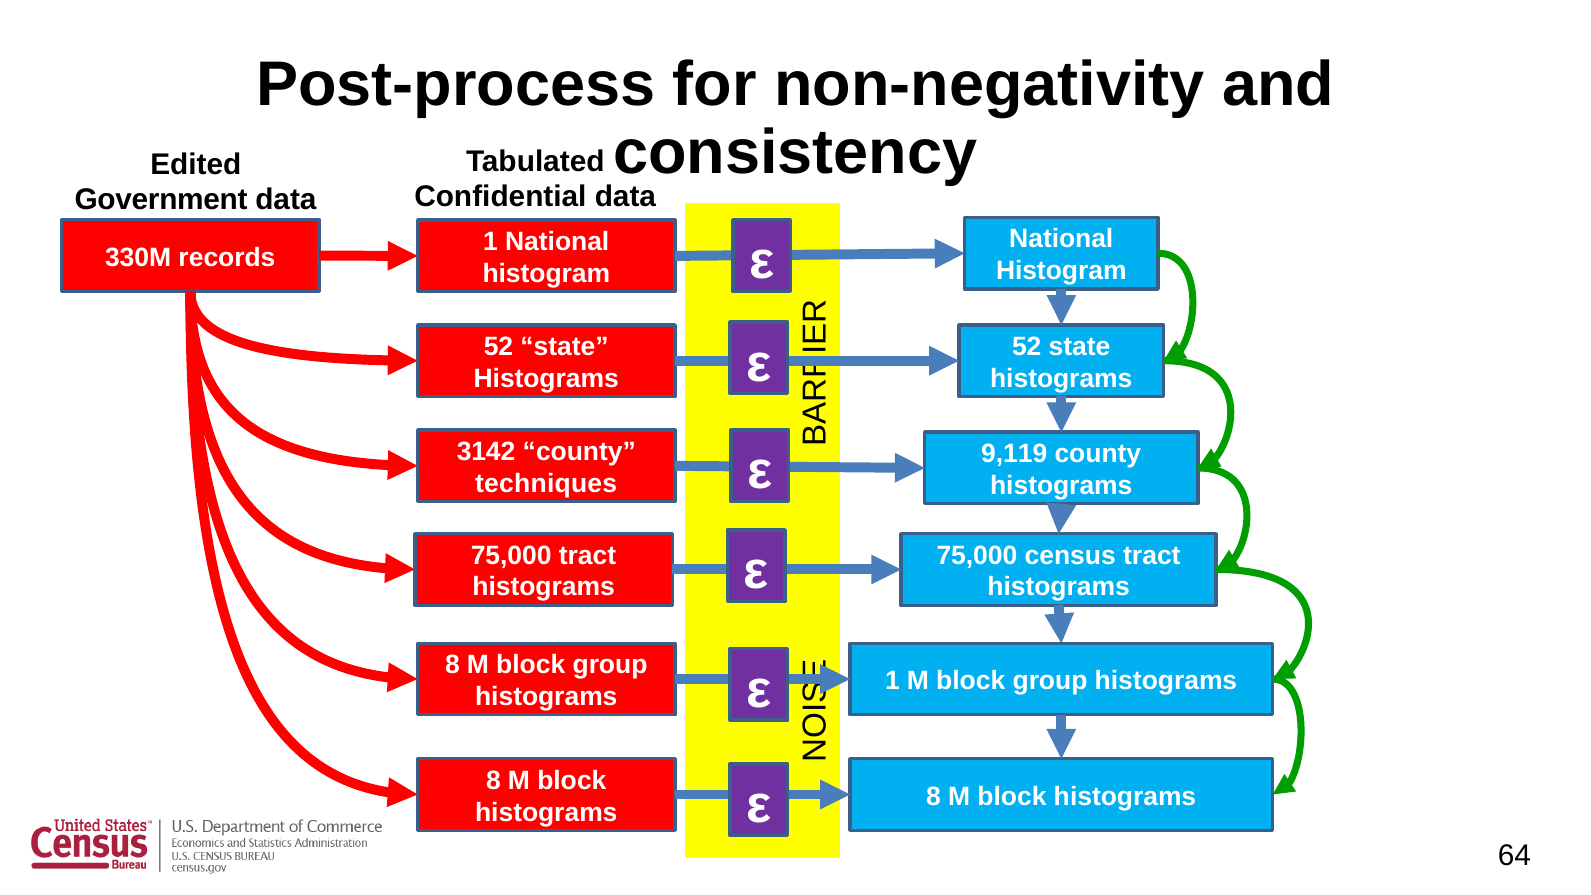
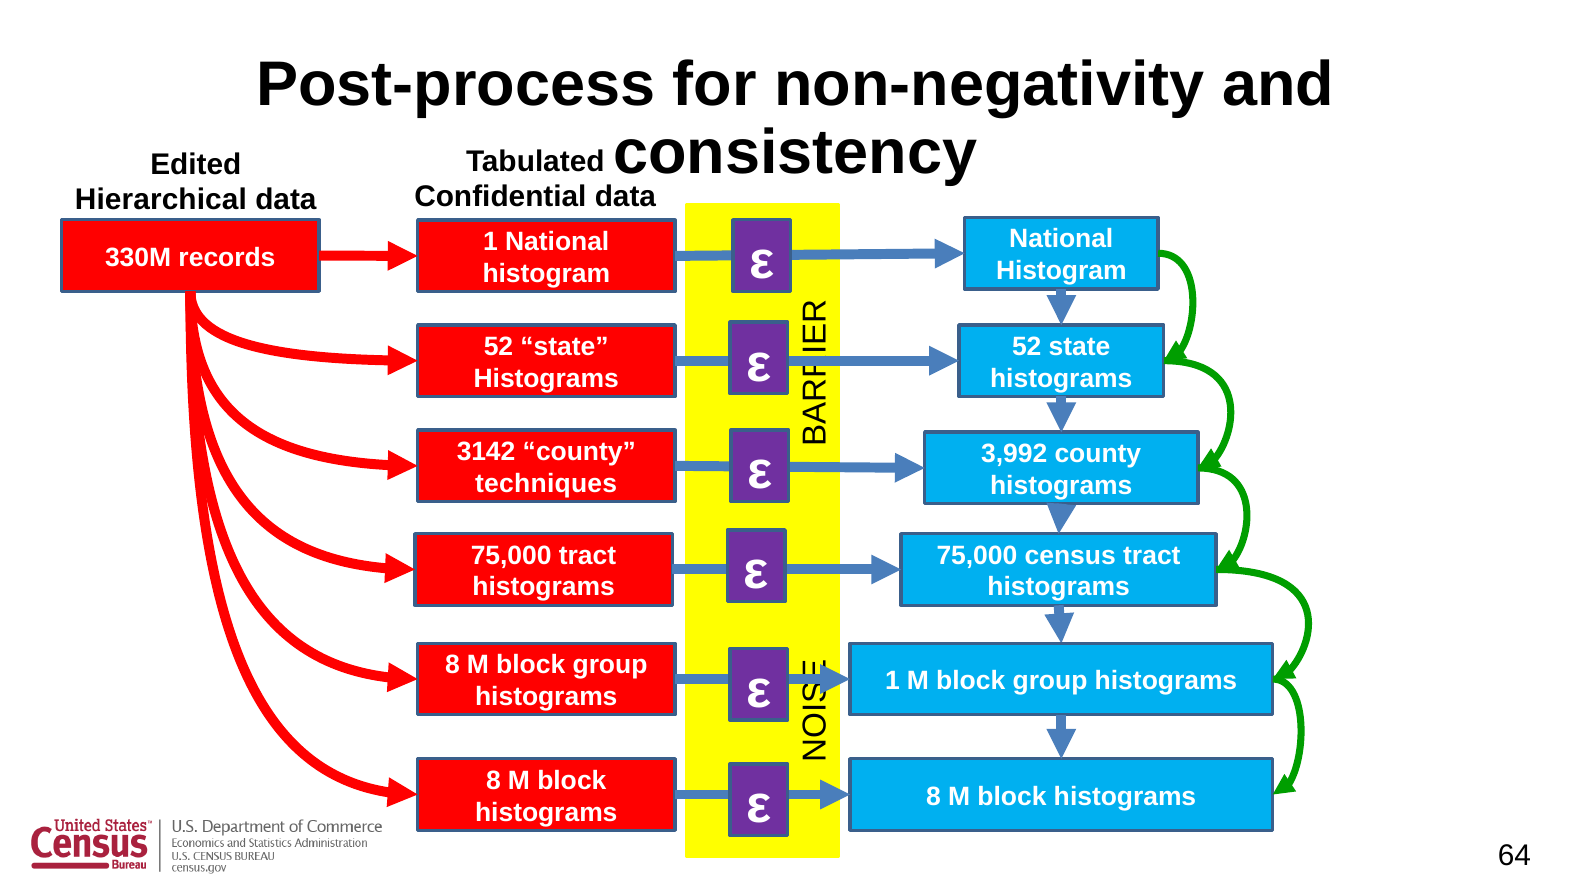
Government: Government -> Hierarchical
9,119: 9,119 -> 3,992
